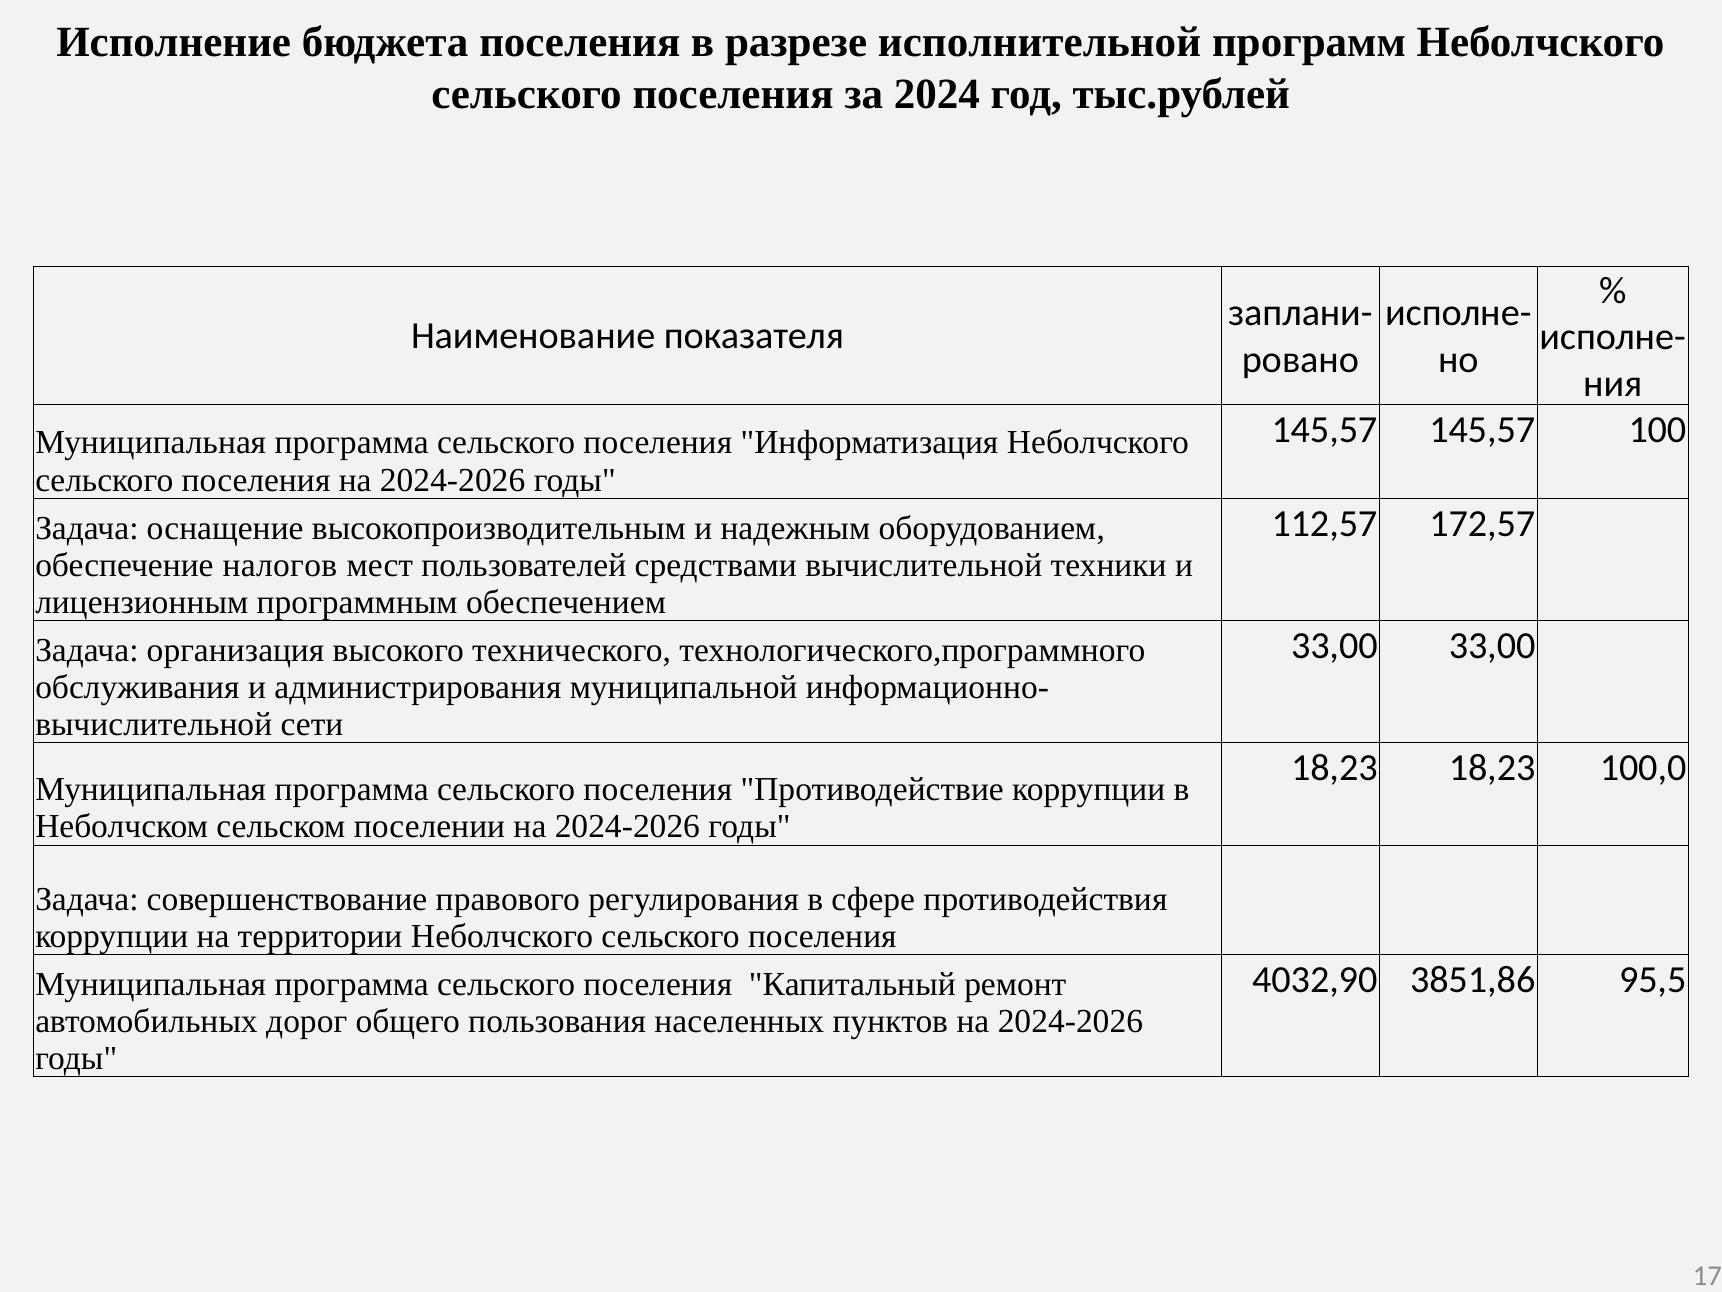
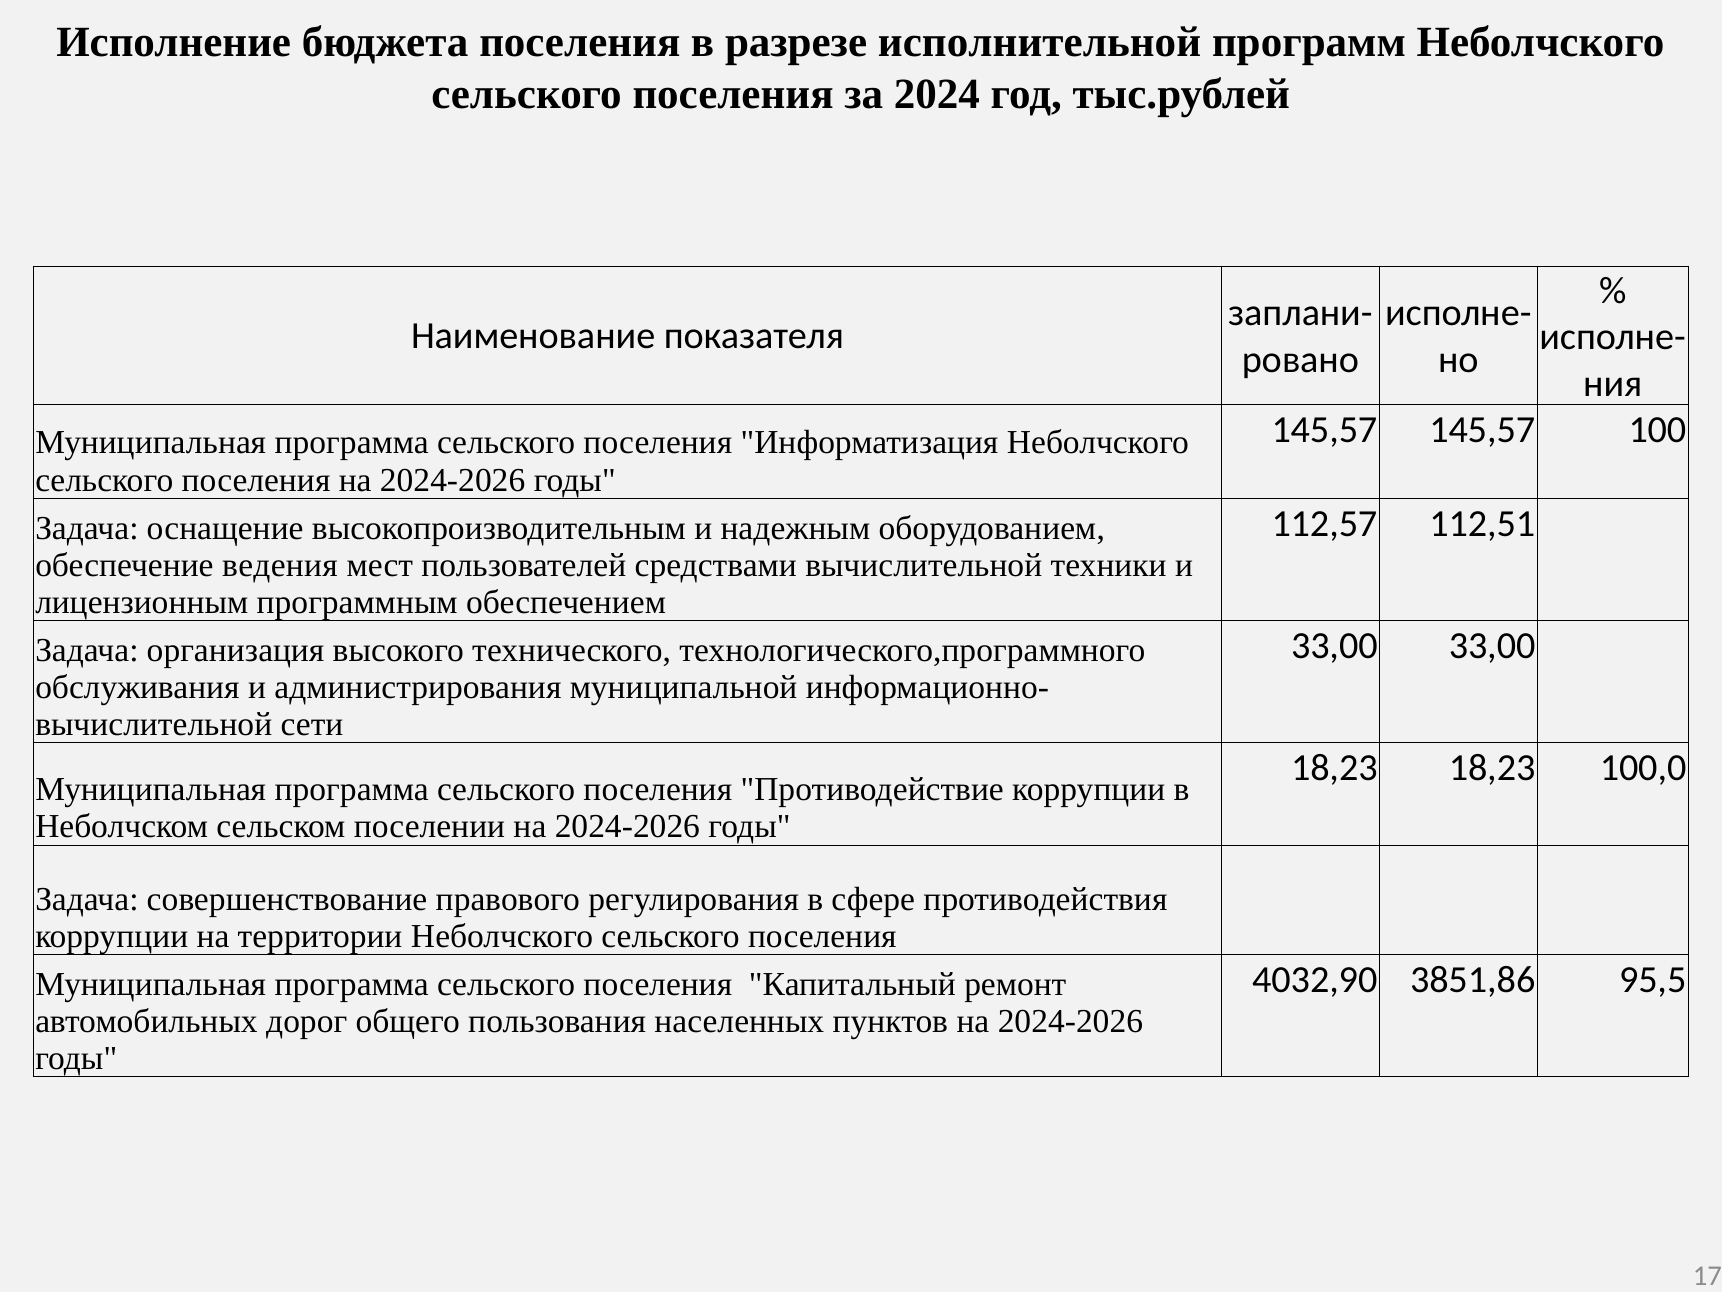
172,57: 172,57 -> 112,51
налогов: налогов -> ведения
